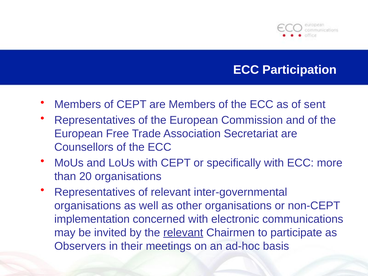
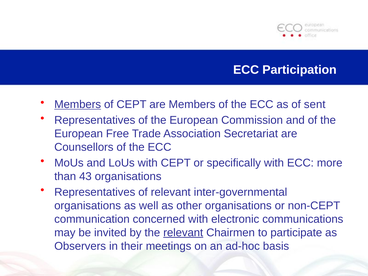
Members at (78, 104) underline: none -> present
20: 20 -> 43
implementation: implementation -> communication
